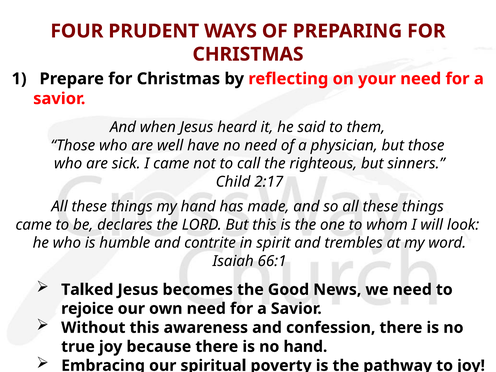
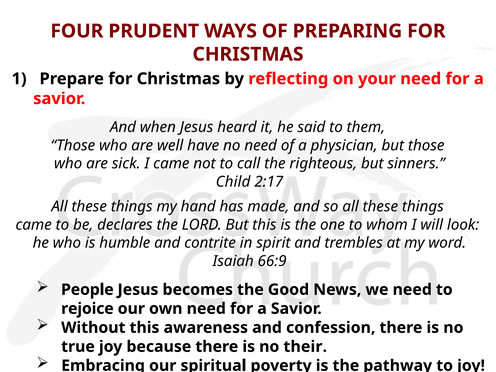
66:1: 66:1 -> 66:9
Talked: Talked -> People
no hand: hand -> their
